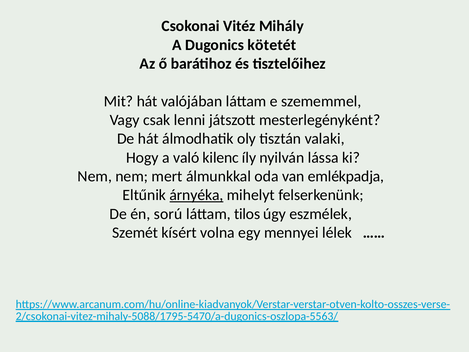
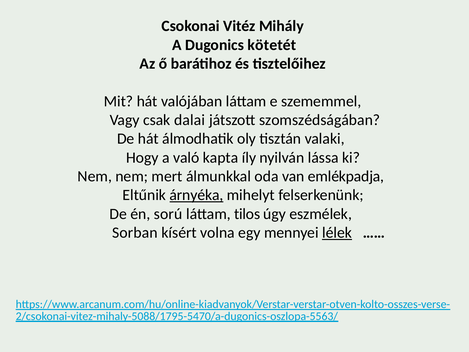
lenni: lenni -> dalai
mesterlegényként: mesterlegényként -> szomszédságában
kilenc: kilenc -> kapta
Szemét: Szemét -> Sorban
lélek underline: none -> present
